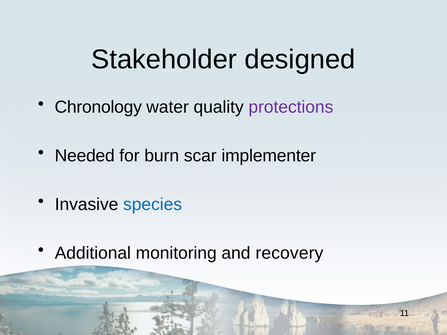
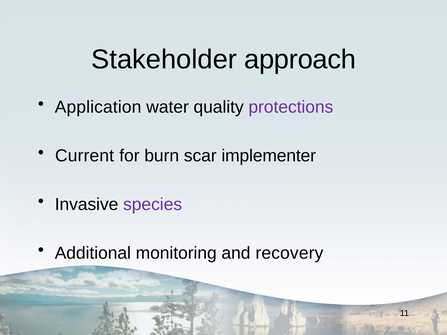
designed: designed -> approach
Chronology: Chronology -> Application
Needed: Needed -> Current
species colour: blue -> purple
